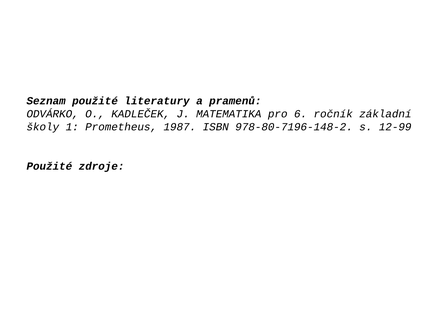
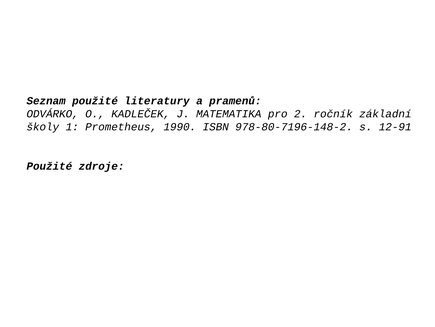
6: 6 -> 2
1987: 1987 -> 1990
12-99: 12-99 -> 12-91
